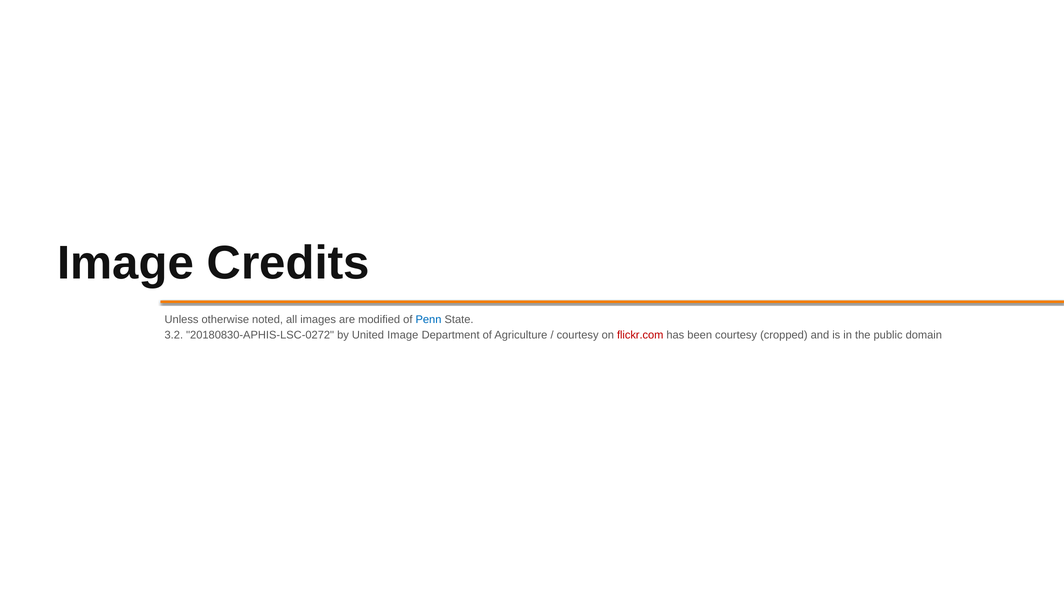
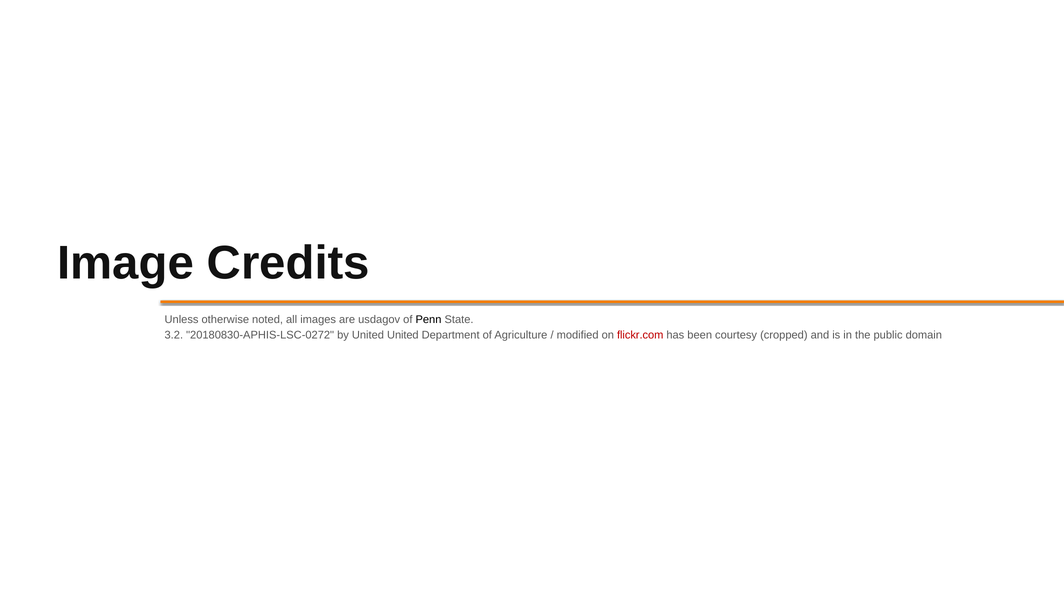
modified: modified -> usdagov
Penn colour: blue -> black
United Image: Image -> United
courtesy at (578, 336): courtesy -> modified
